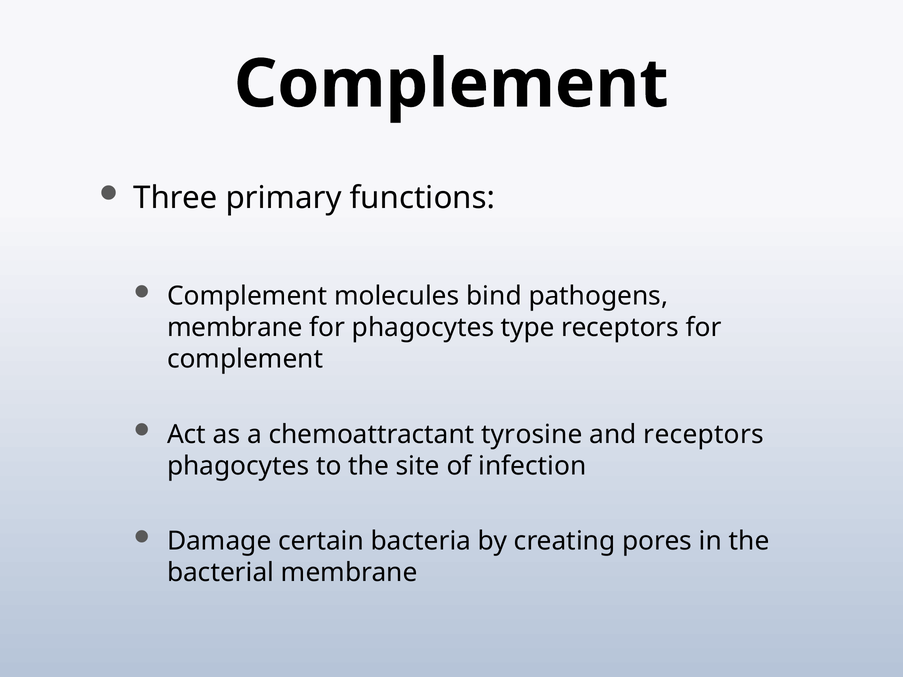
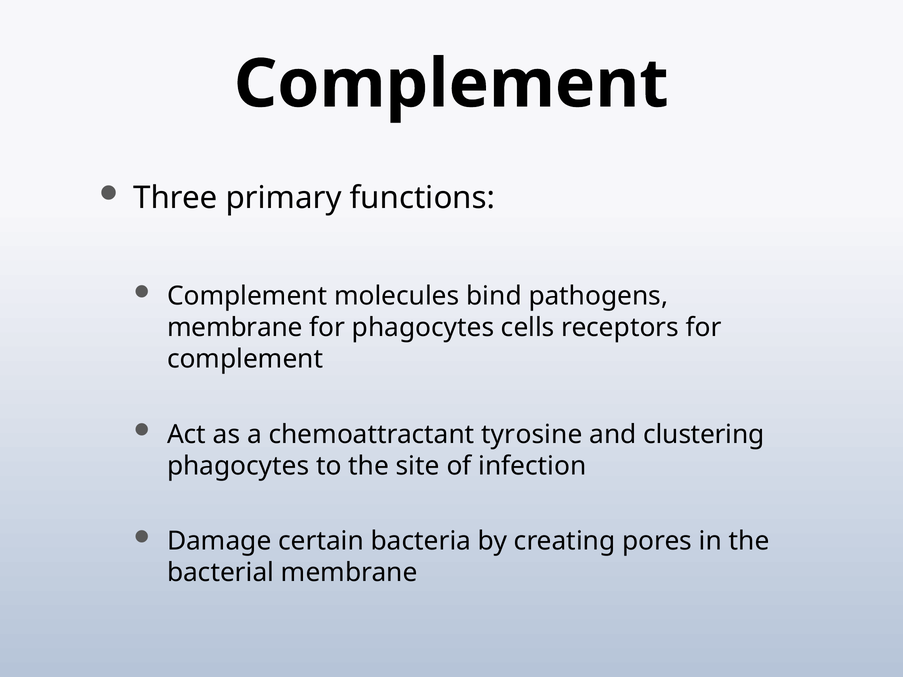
type: type -> cells
and receptors: receptors -> clustering
